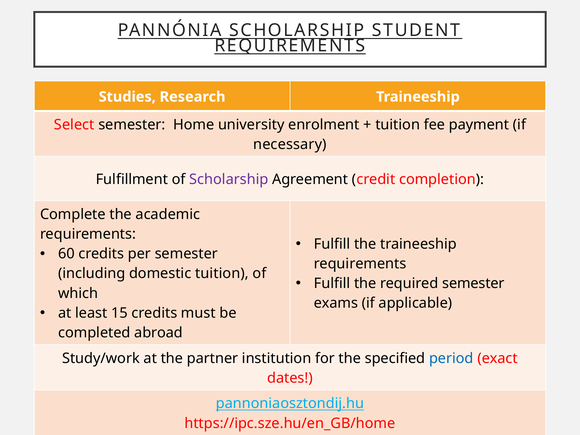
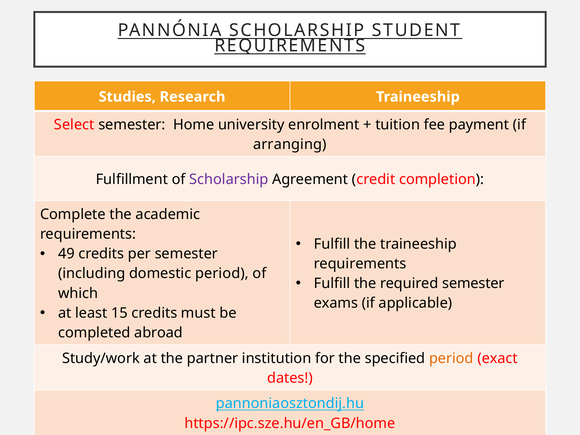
necessary: necessary -> arranging
60: 60 -> 49
domestic tuition: tuition -> period
period at (451, 358) colour: blue -> orange
